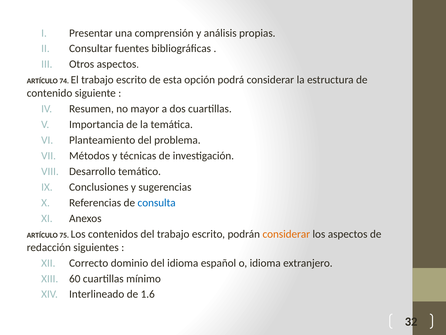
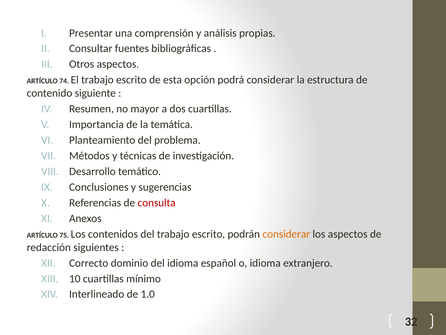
consulta colour: blue -> red
60: 60 -> 10
1.6: 1.6 -> 1.0
